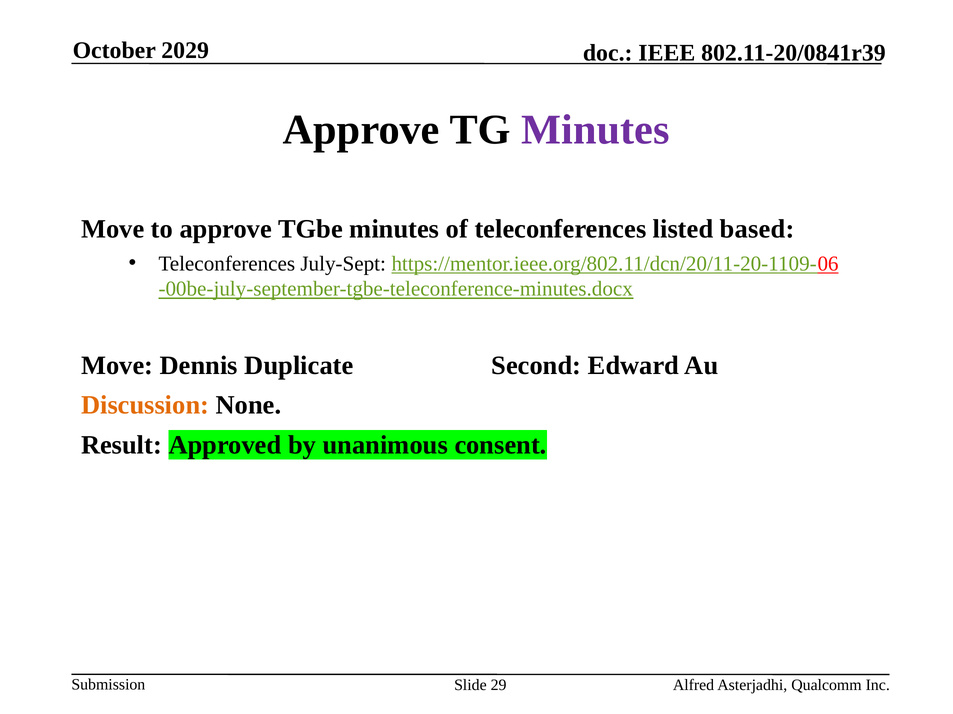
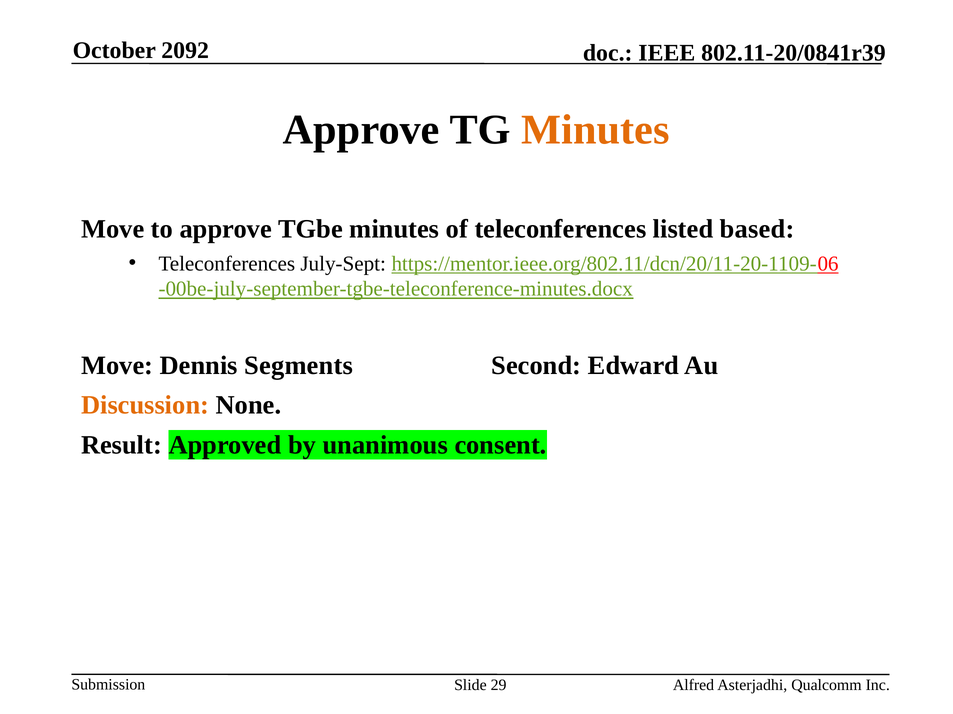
2029: 2029 -> 2092
Minutes at (596, 130) colour: purple -> orange
Duplicate: Duplicate -> Segments
